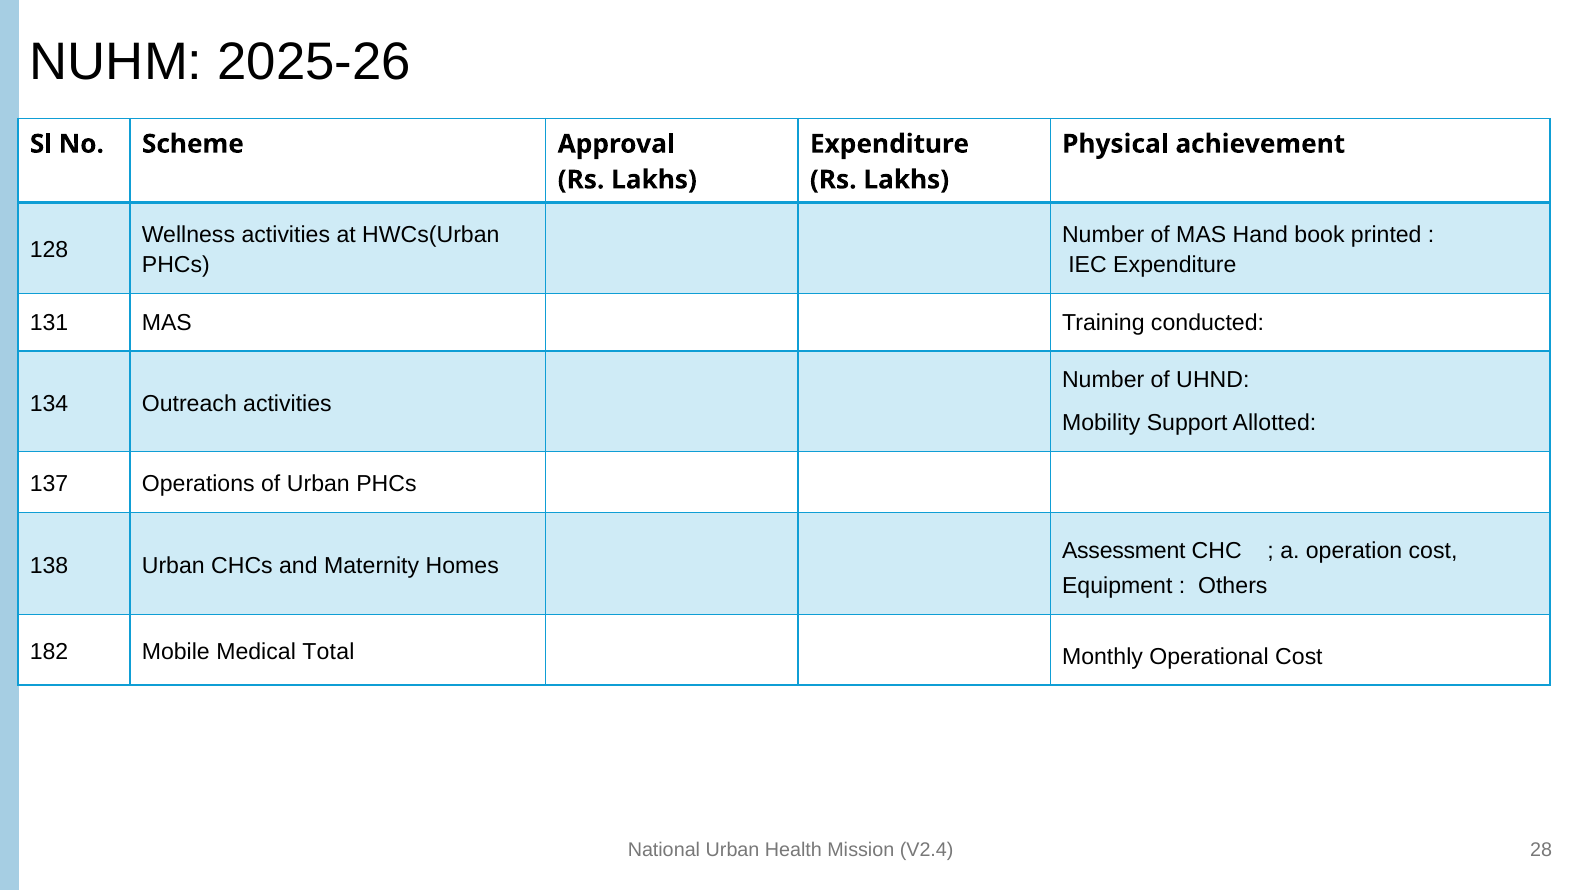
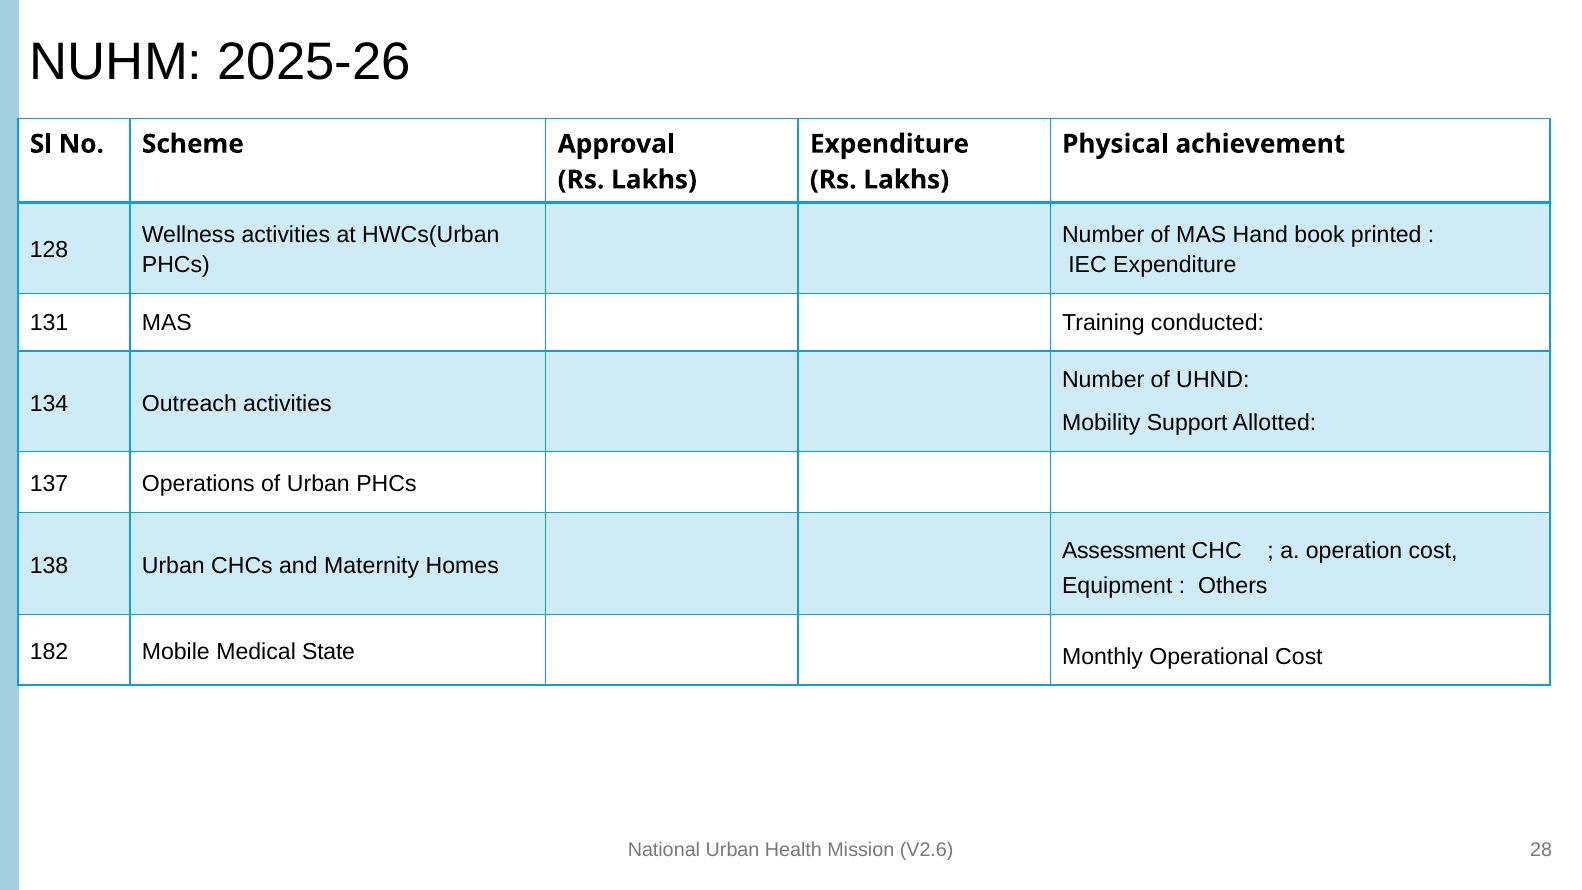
Total: Total -> State
V2.4: V2.4 -> V2.6
